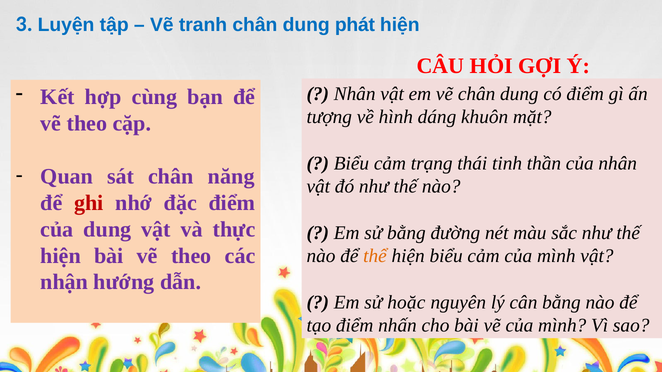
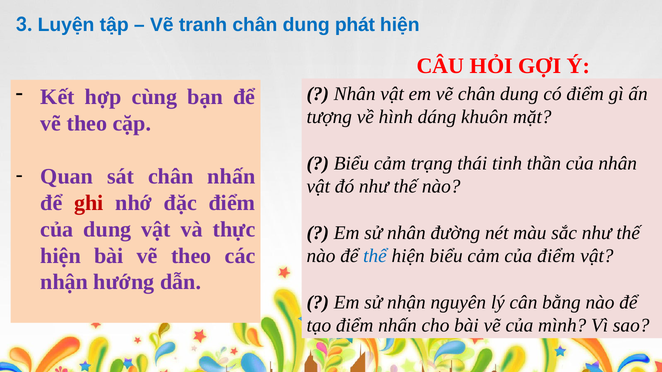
chân năng: năng -> nhấn
sử bằng: bằng -> nhân
thể colour: orange -> blue
cảm của mình: mình -> điểm
sử hoặc: hoặc -> nhận
